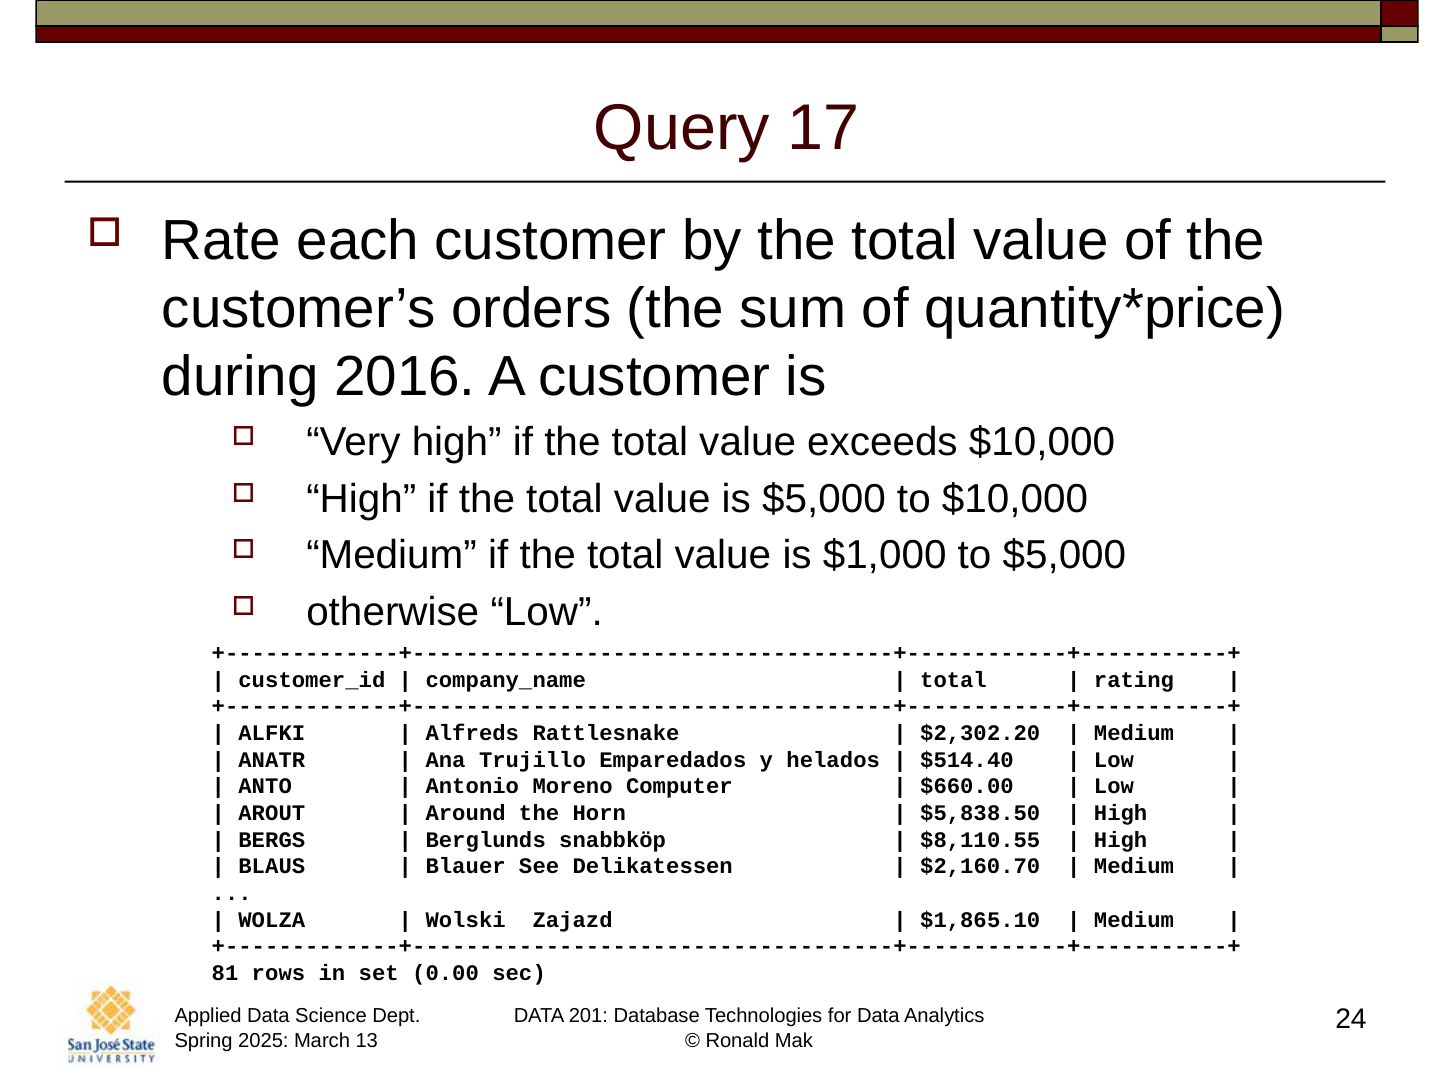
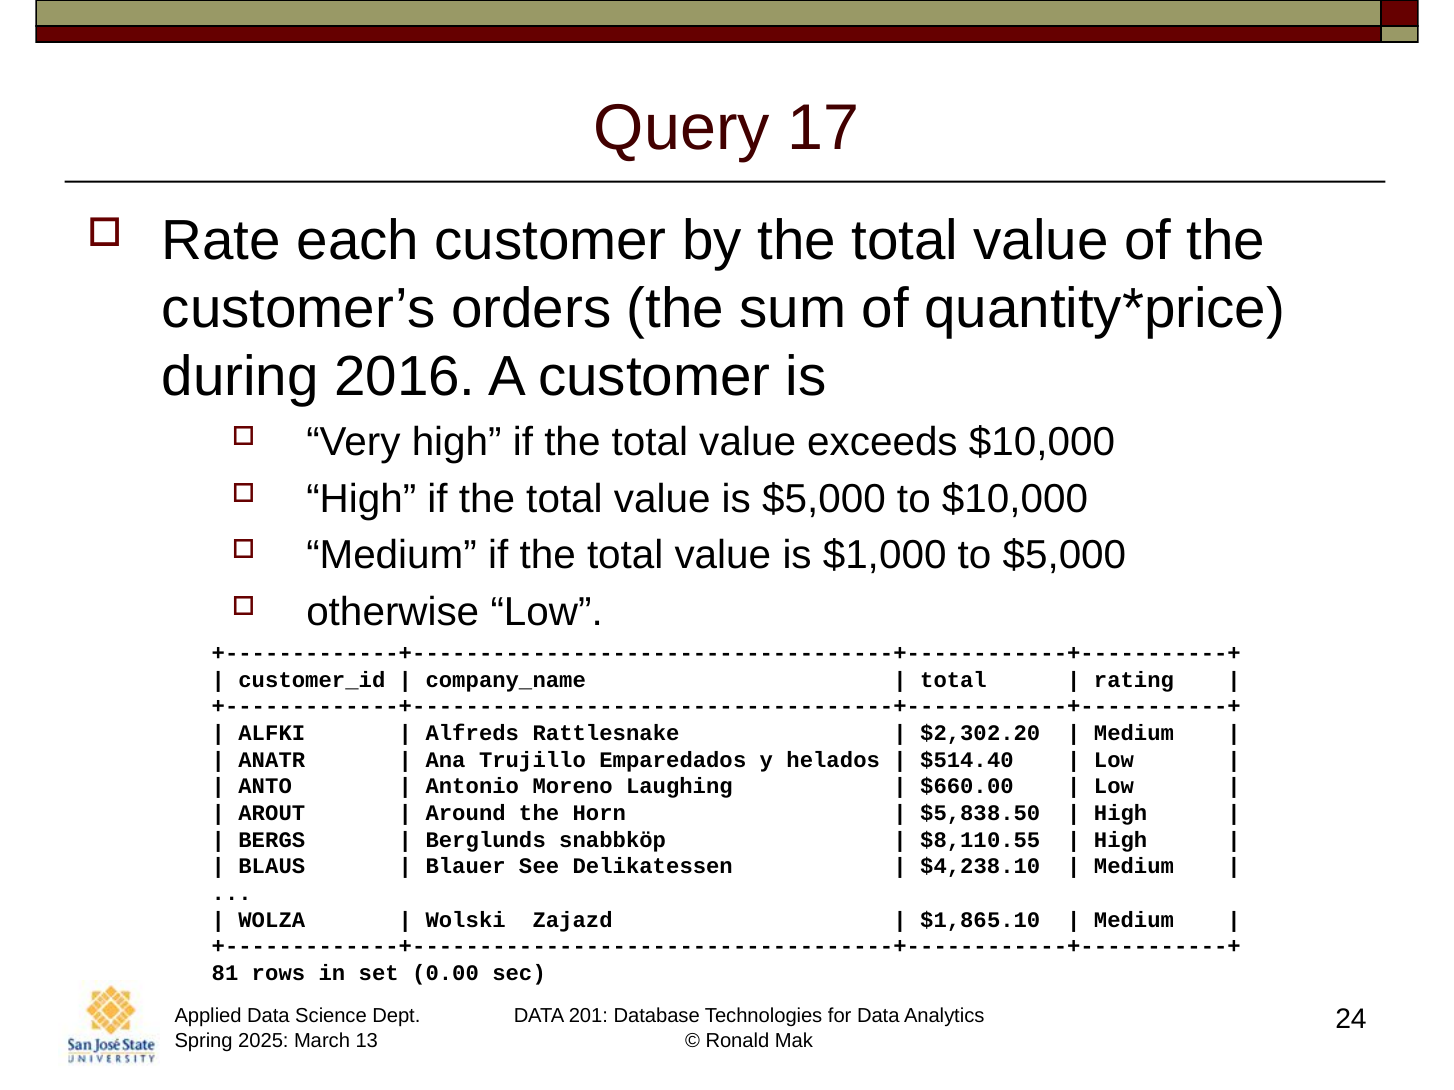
Computer: Computer -> Laughing
$2,160.70: $2,160.70 -> $4,238.10
